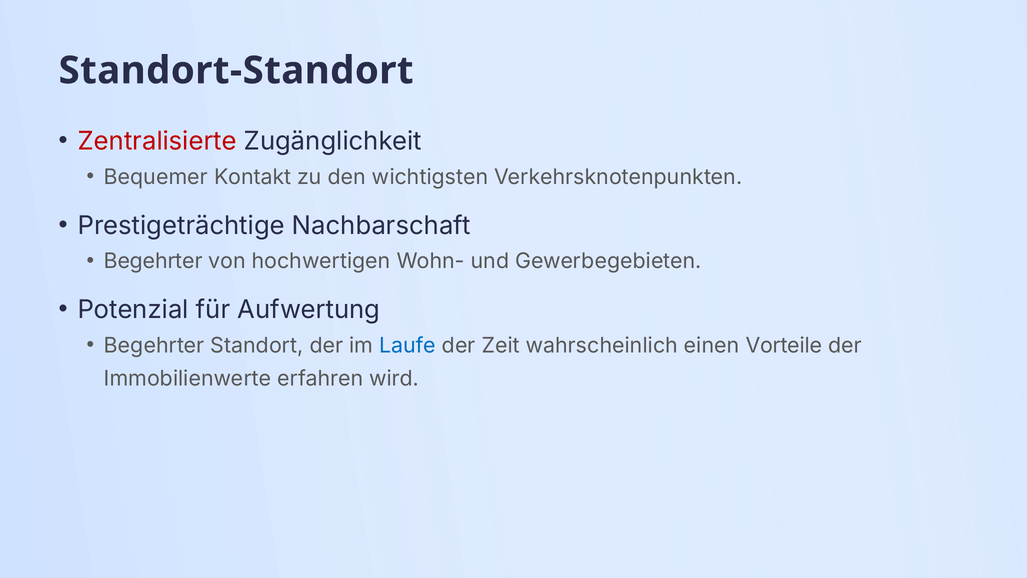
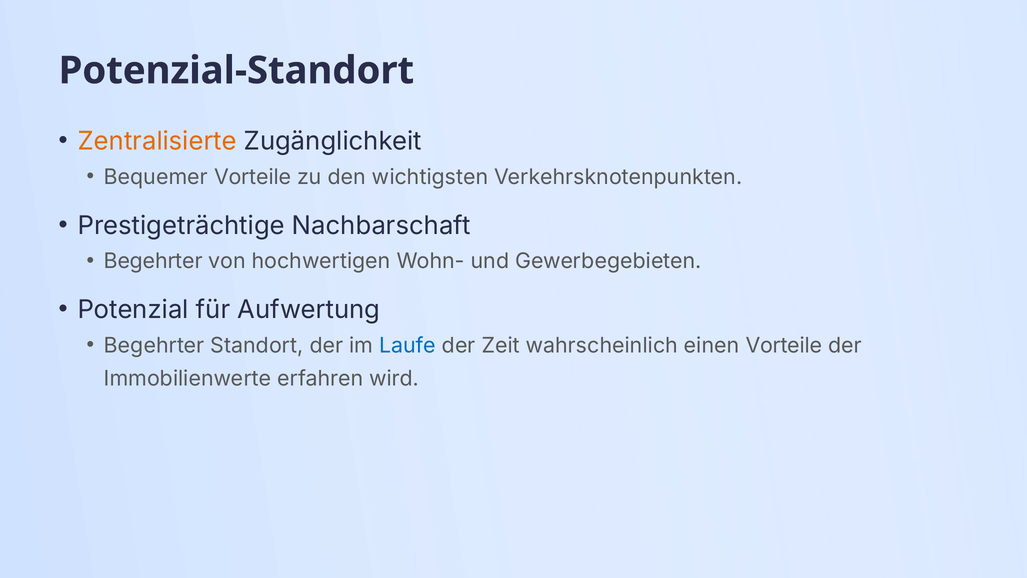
Standort-Standort: Standort-Standort -> Potenzial-Standort
Zentralisierte colour: red -> orange
Bequemer Kontakt: Kontakt -> Vorteile
